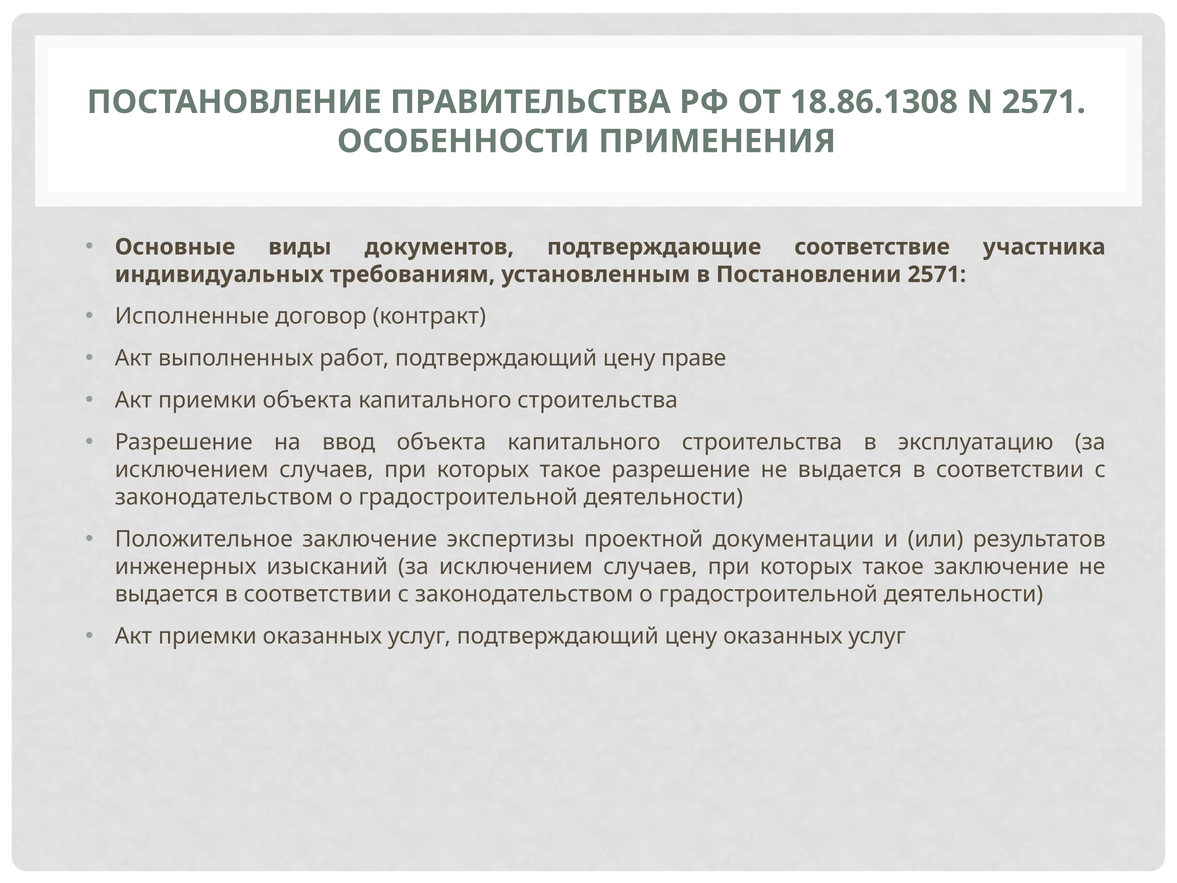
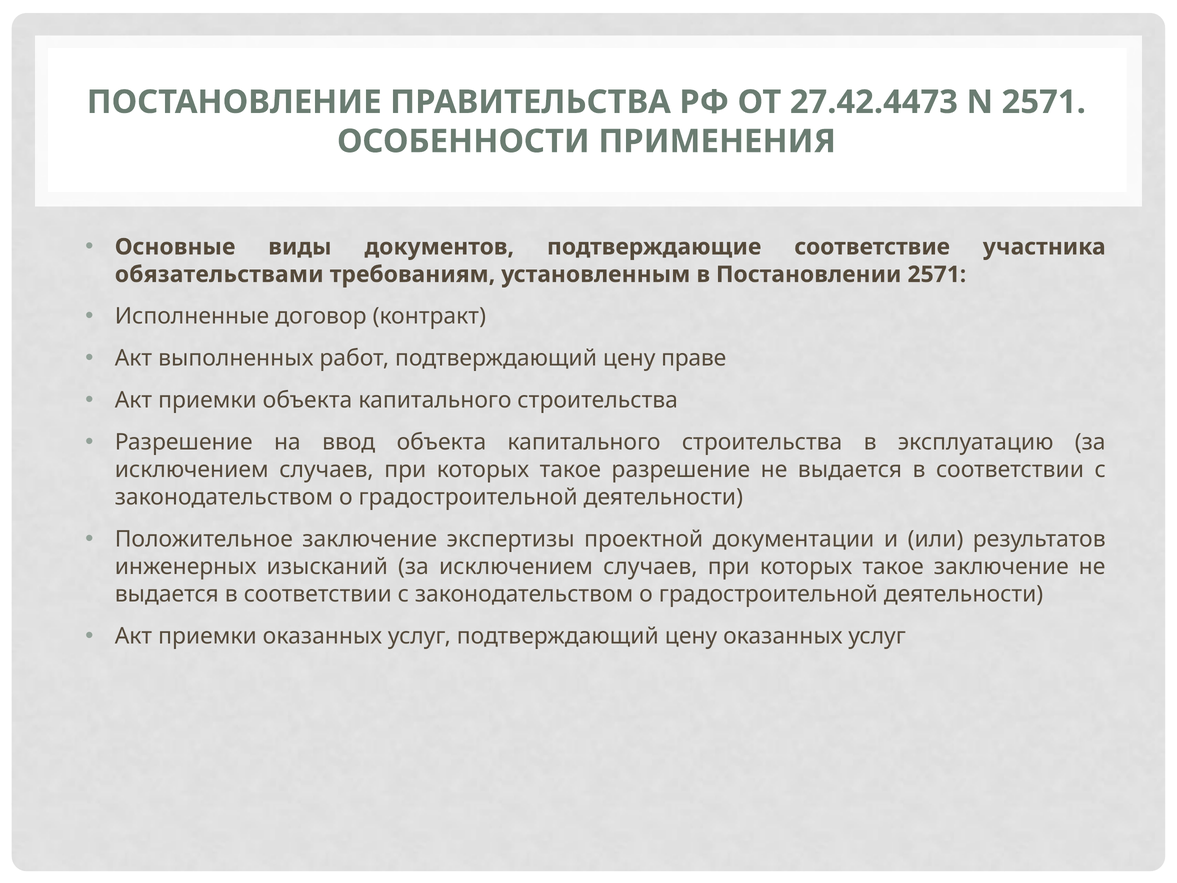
18.86.1308: 18.86.1308 -> 27.42.4473
индивидуальных: индивидуальных -> обязательствами
